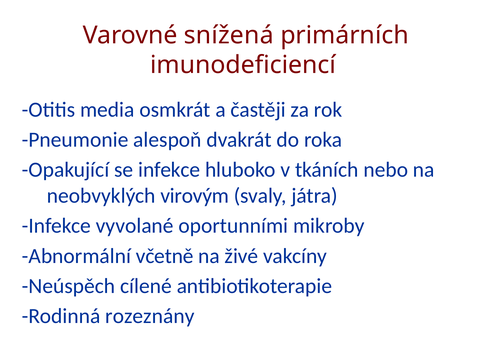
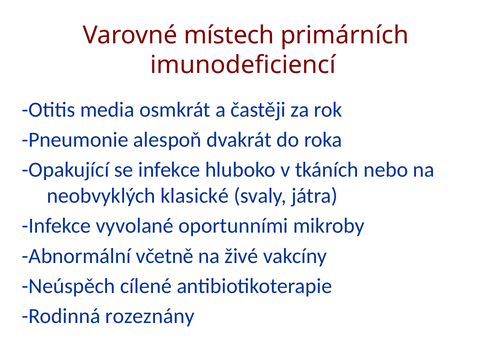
snížená: snížená -> místech
virovým: virovým -> klasické
